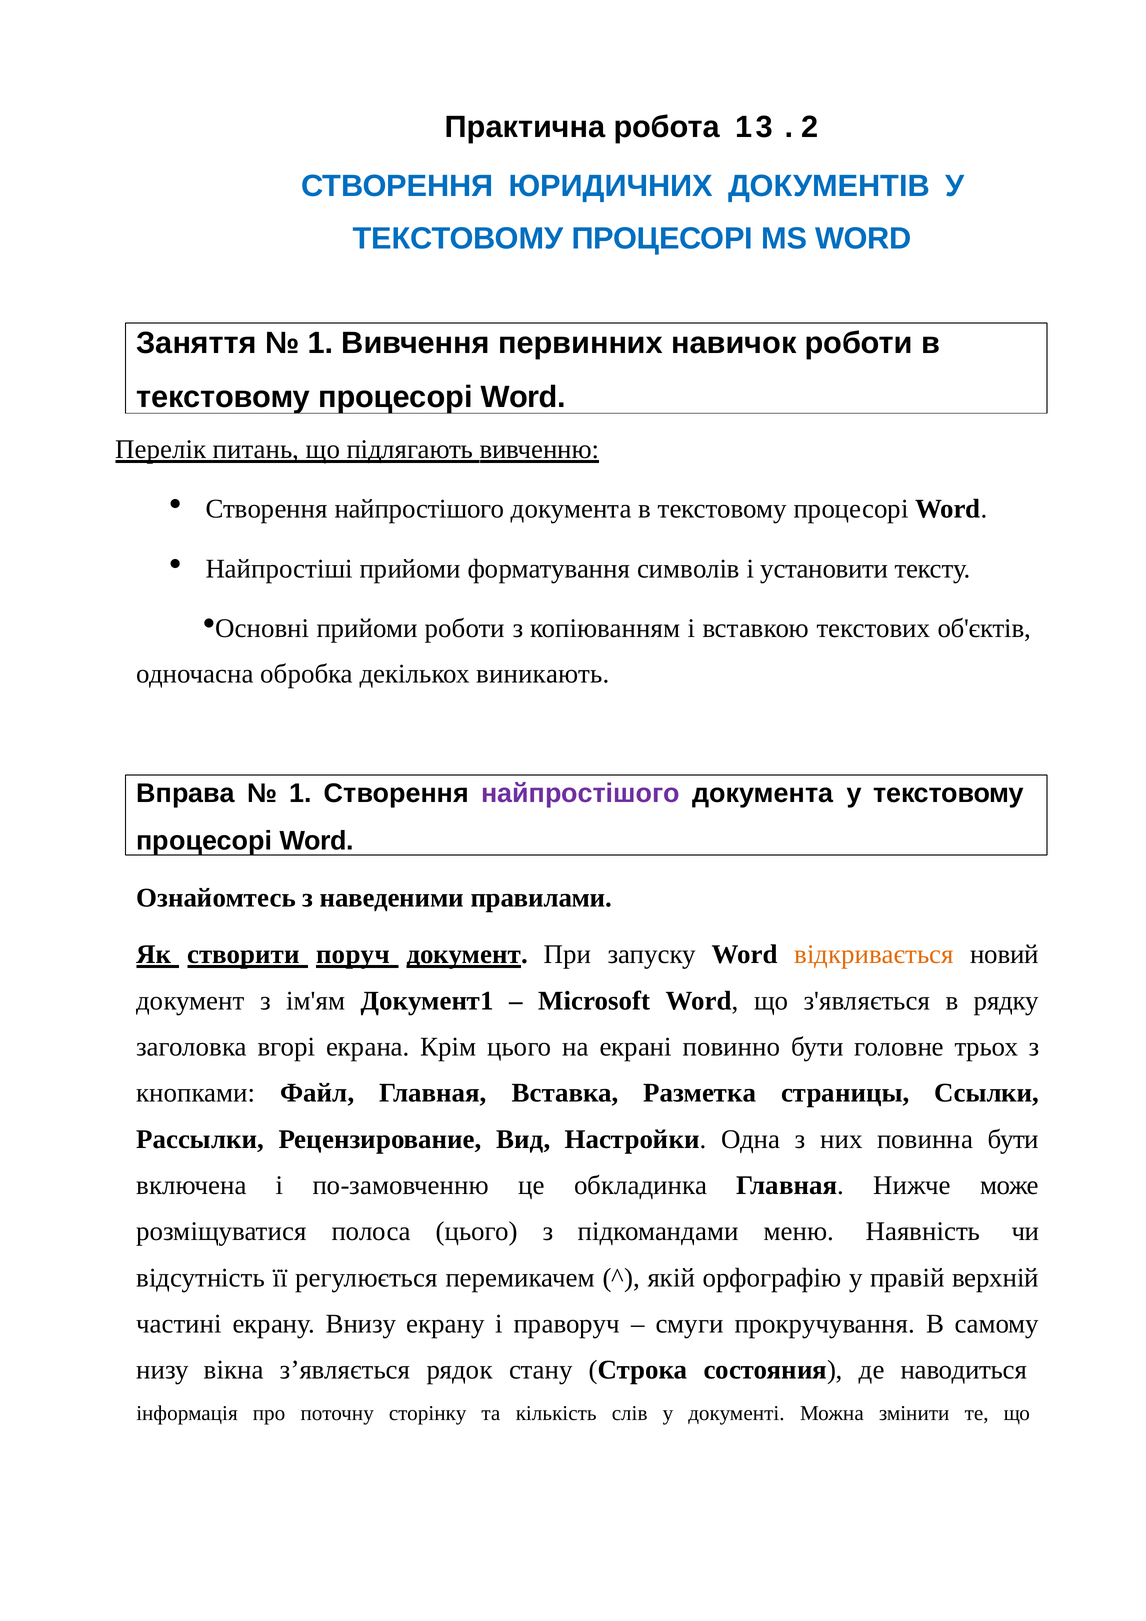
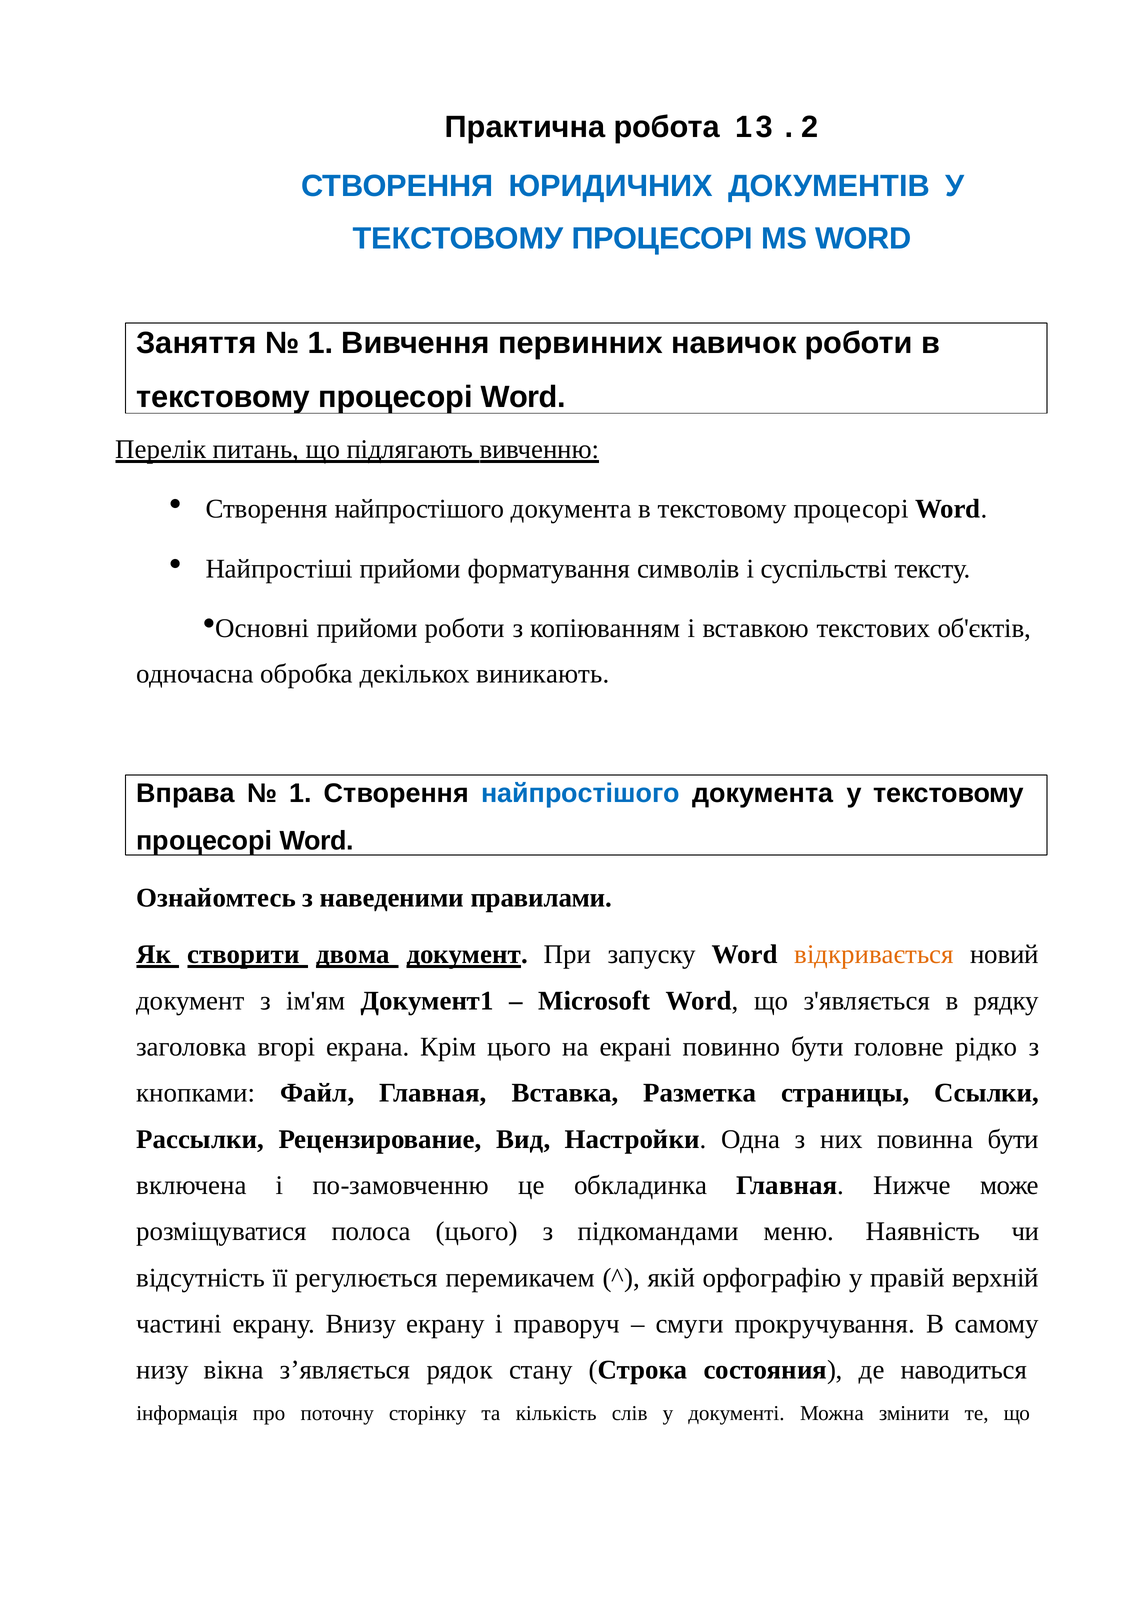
установити: установити -> суспільстві
найпростішого at (580, 793) colour: purple -> blue
поруч: поруч -> двома
трьох: трьох -> рідко
